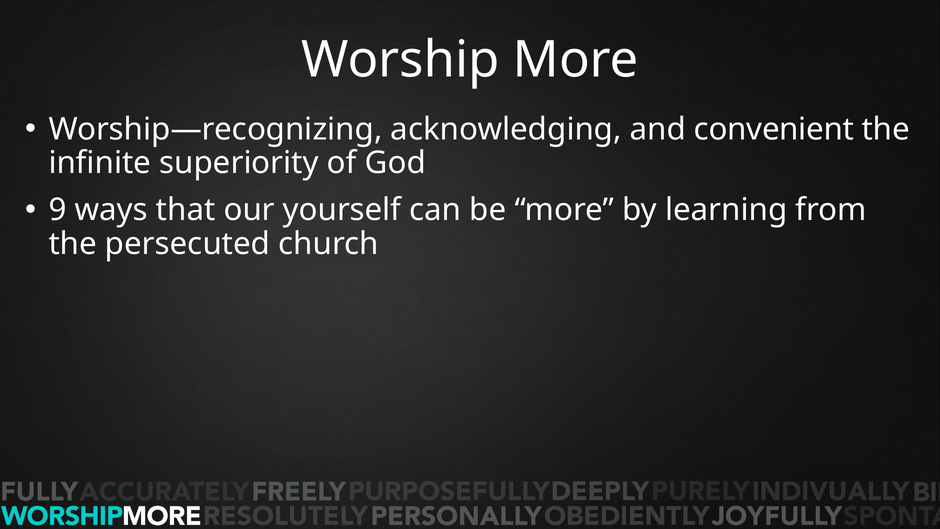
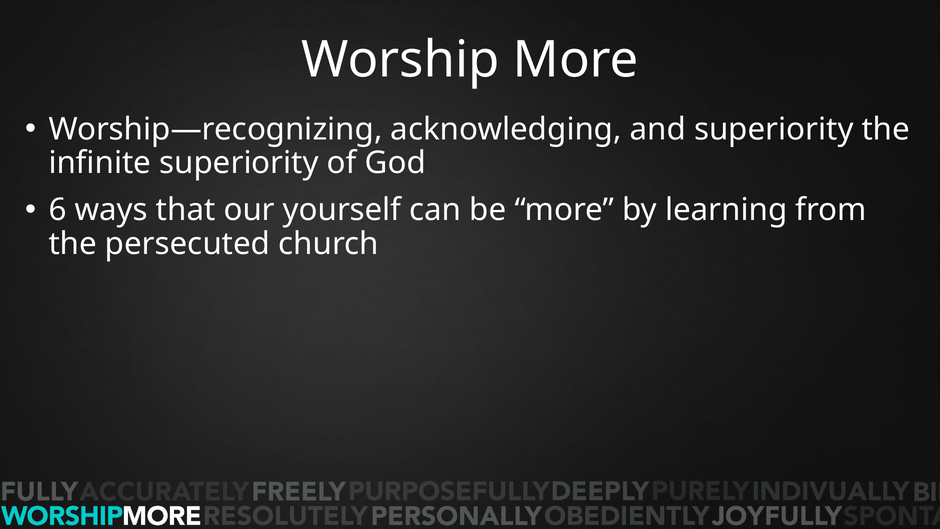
and convenient: convenient -> superiority
9: 9 -> 6
